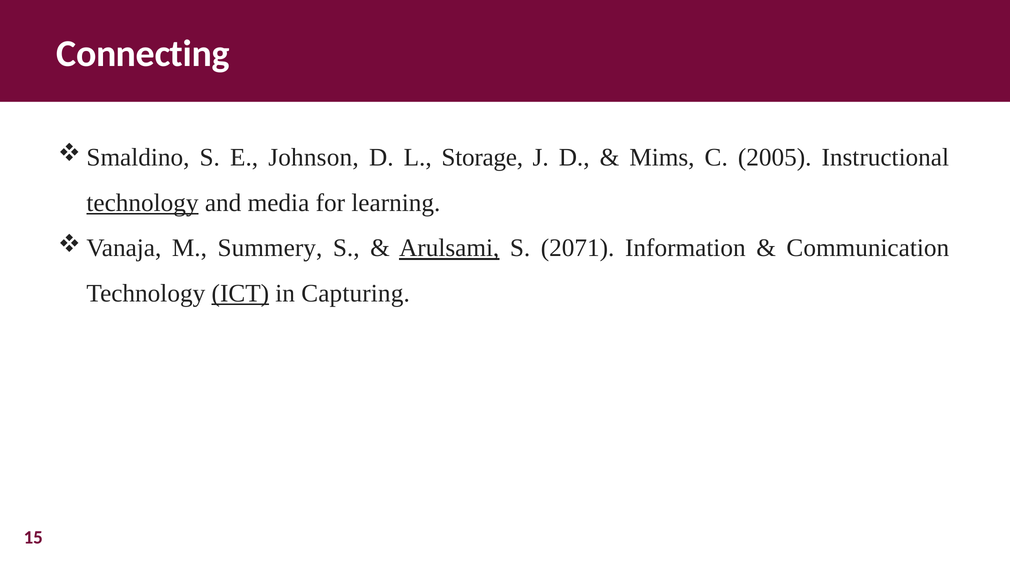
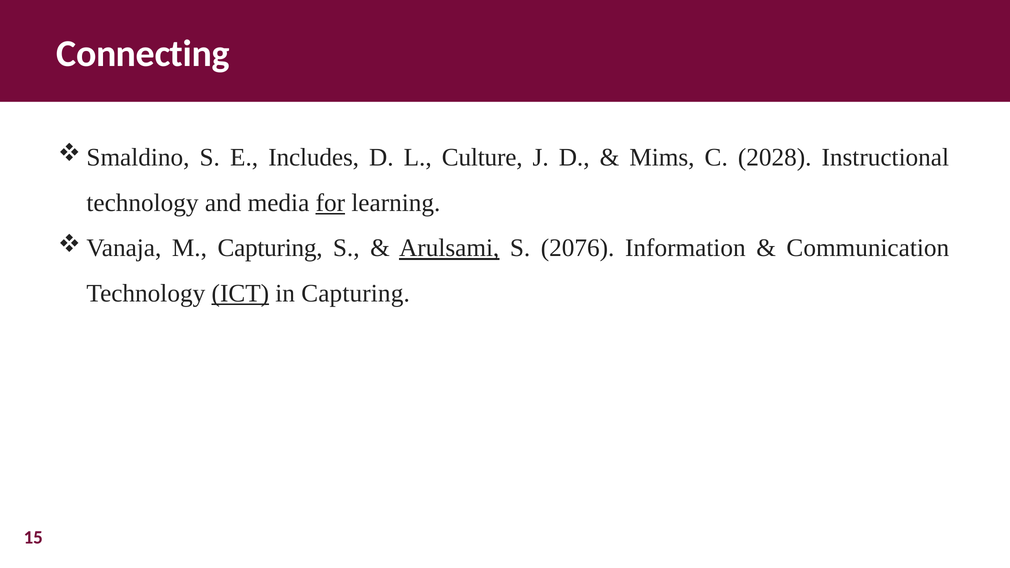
Johnson: Johnson -> Includes
Storage: Storage -> Culture
2005: 2005 -> 2028
technology at (143, 203) underline: present -> none
for underline: none -> present
M Summery: Summery -> Capturing
2071: 2071 -> 2076
